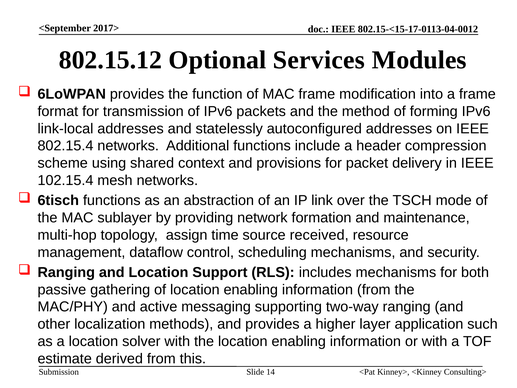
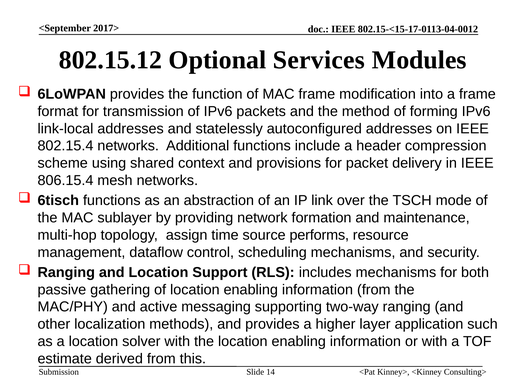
102.15.4: 102.15.4 -> 806.15.4
received: received -> performs
